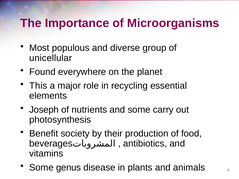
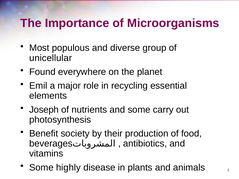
This: This -> Emil
genus: genus -> highly
